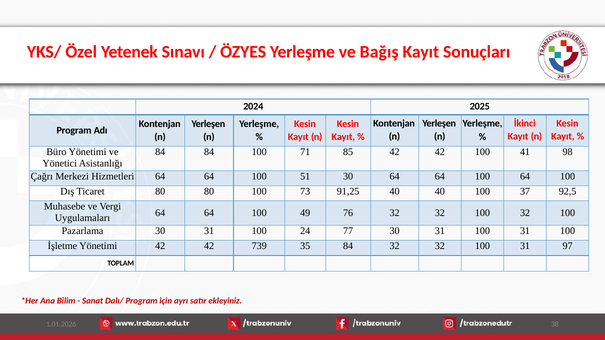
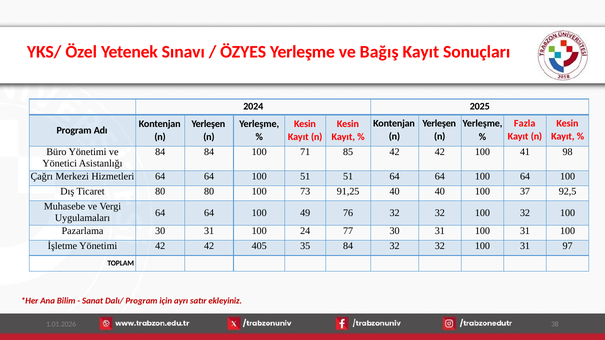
İkinci: İkinci -> Fazla
51 30: 30 -> 51
739: 739 -> 405
